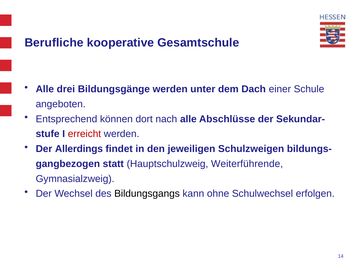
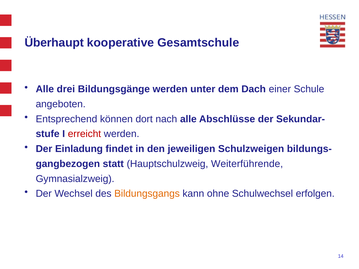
Berufliche: Berufliche -> Überhaupt
Allerdings: Allerdings -> Einladung
Bildungsgangs colour: black -> orange
